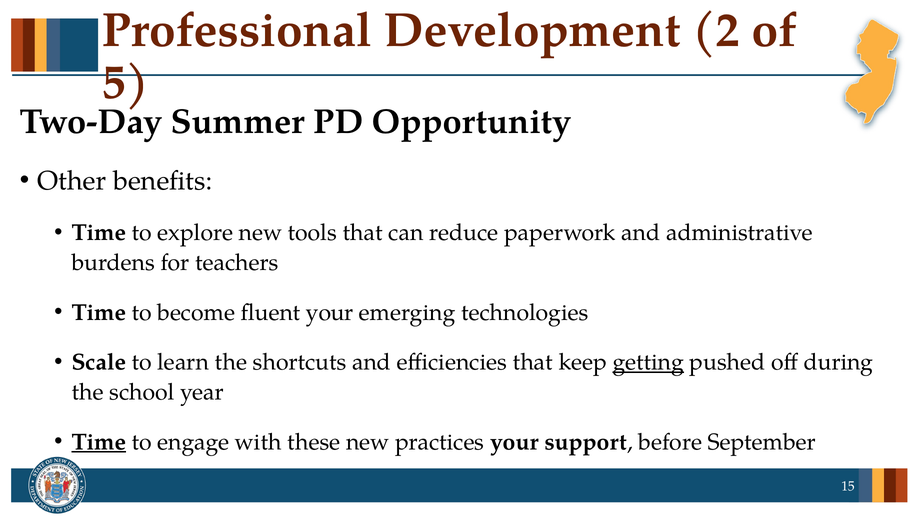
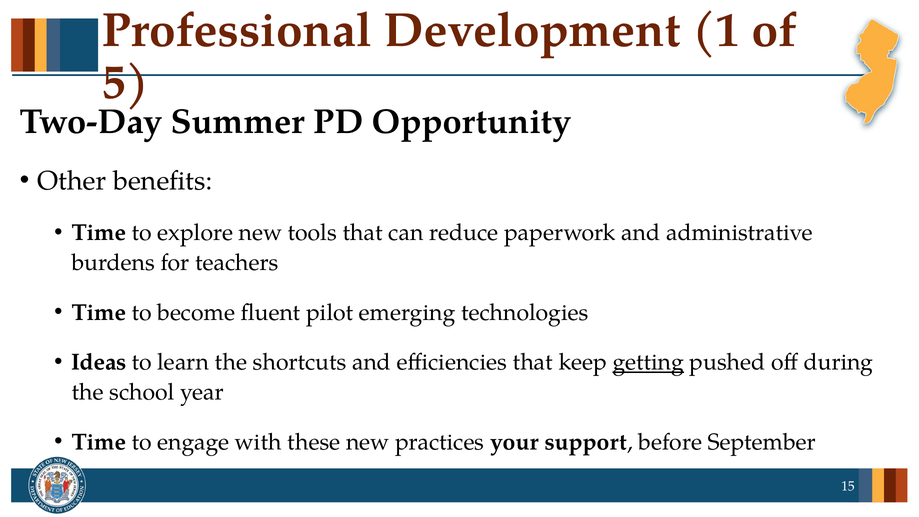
2: 2 -> 1
fluent your: your -> pilot
Scale: Scale -> Ideas
Time at (99, 442) underline: present -> none
